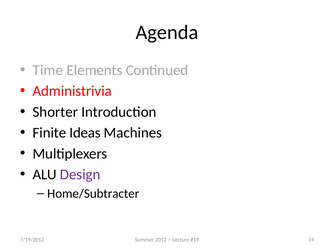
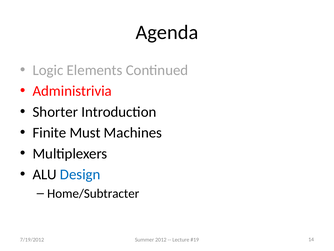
Time: Time -> Logic
Ideas: Ideas -> Must
Design colour: purple -> blue
